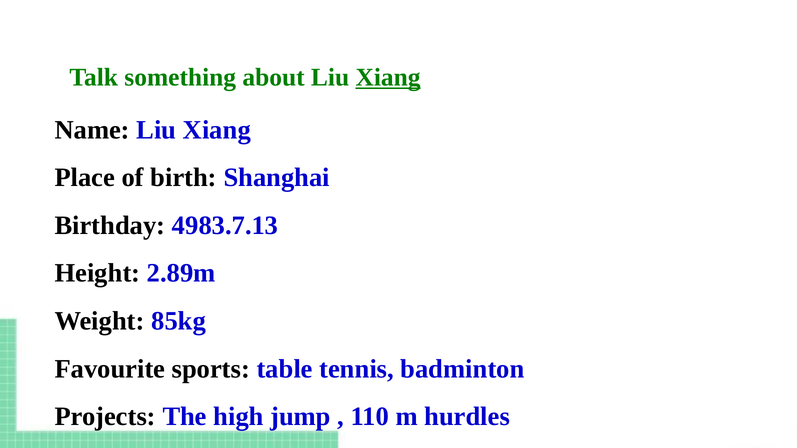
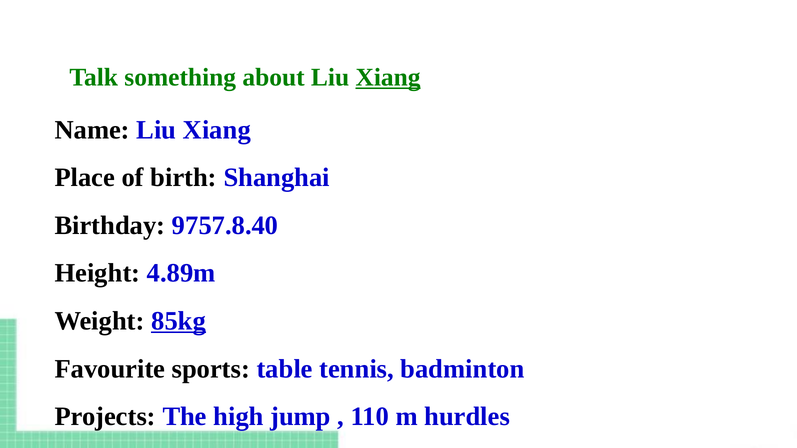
4983.7.13: 4983.7.13 -> 9757.8.40
2.89m: 2.89m -> 4.89m
85kg underline: none -> present
